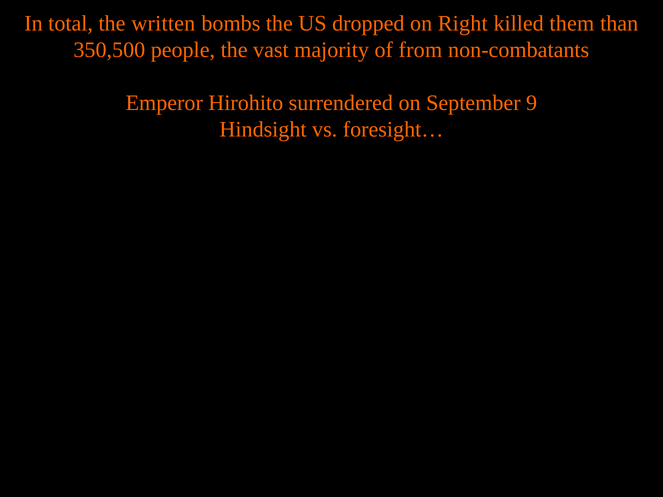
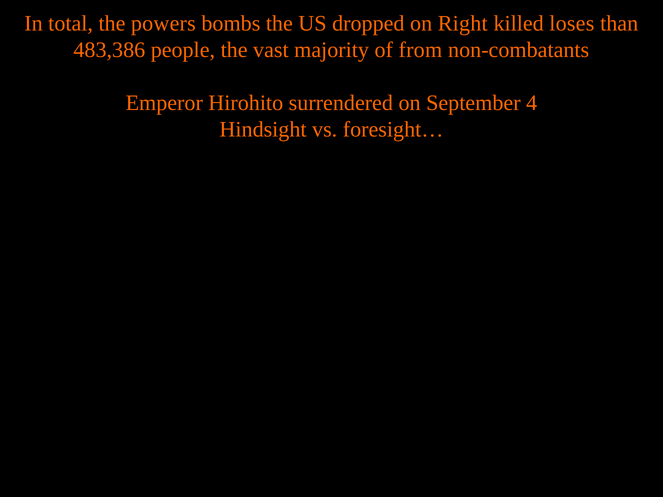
written: written -> powers
them: them -> loses
350,500: 350,500 -> 483,386
9: 9 -> 4
